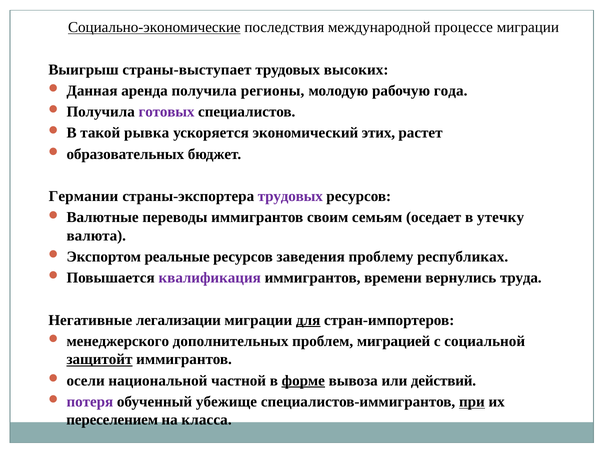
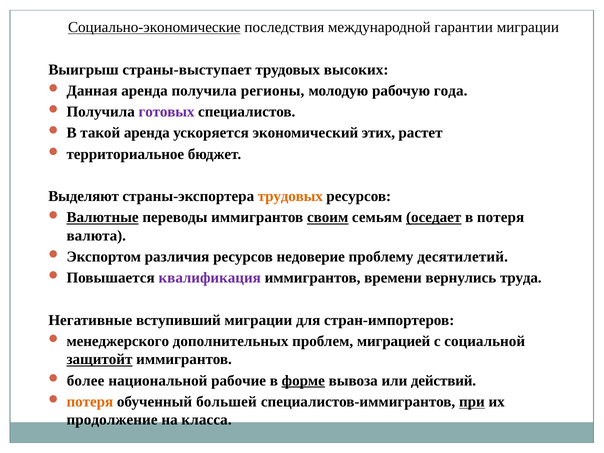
процессе: процессе -> гарантии
такой рывка: рывка -> аренда
образовательных: образовательных -> территориальное
Германии: Германии -> Выделяют
трудовых at (290, 196) colour: purple -> orange
Валютные underline: none -> present
своим underline: none -> present
оседает underline: none -> present
в утечку: утечку -> потеря
реальные: реальные -> различия
заведения: заведения -> недоверие
республиках: республиках -> десятилетий
легализации: легализации -> вступивший
для at (308, 320) underline: present -> none
осели: осели -> более
частной: частной -> рабочие
потеря at (90, 402) colour: purple -> orange
убежище: убежище -> большей
переселением: переселением -> продолжение
